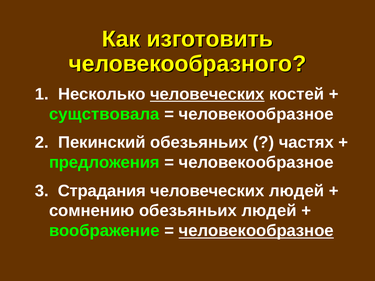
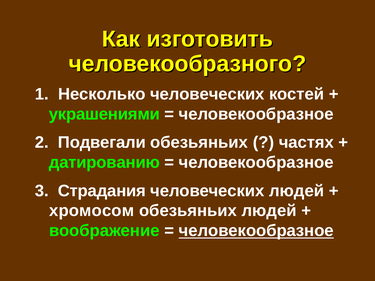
человеческих at (207, 94) underline: present -> none
сущствовала: сущствовала -> украшениями
Пекинский: Пекинский -> Подвегали
предложения: предложения -> датированию
сомнению: сомнению -> хромосом
